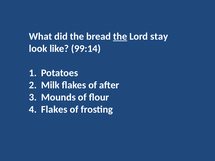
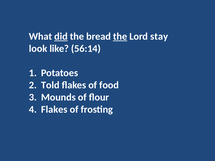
did underline: none -> present
99:14: 99:14 -> 56:14
Milk: Milk -> Told
after: after -> food
